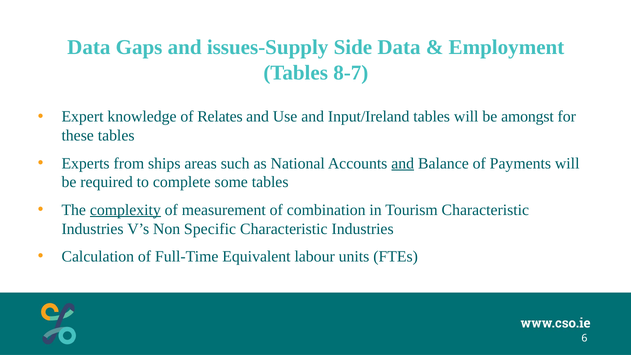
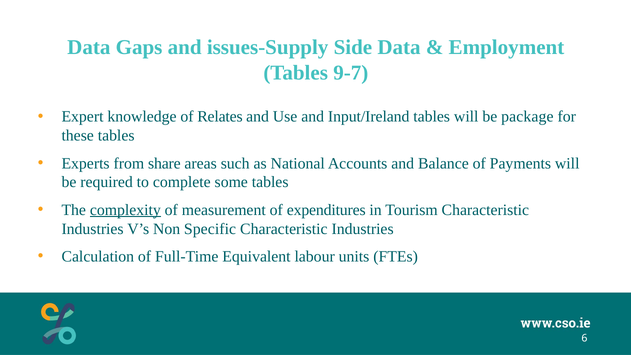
8-7: 8-7 -> 9-7
amongst: amongst -> package
ships: ships -> share
and at (403, 163) underline: present -> none
combination: combination -> expenditures
